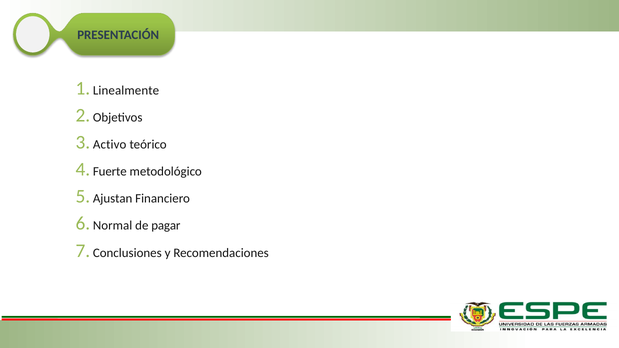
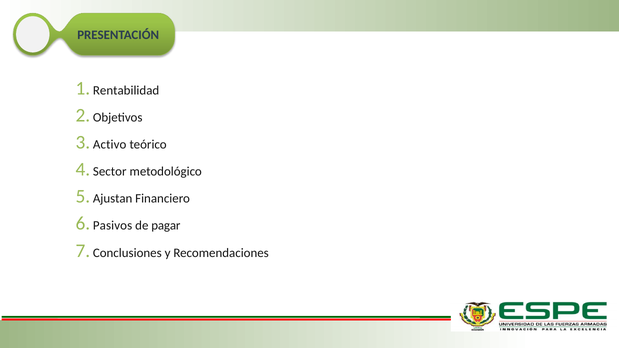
Linealmente: Linealmente -> Rentabilidad
Fuerte: Fuerte -> Sector
Normal: Normal -> Pasivos
